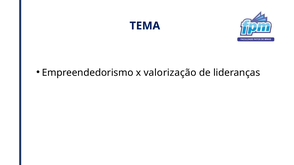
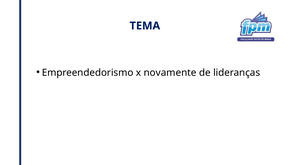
valorização: valorização -> novamente
